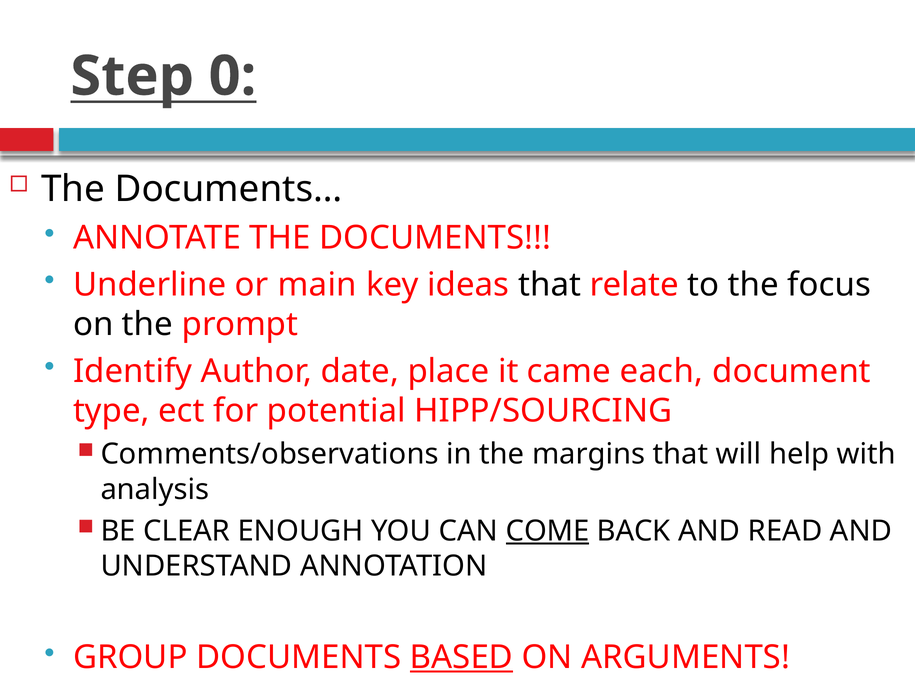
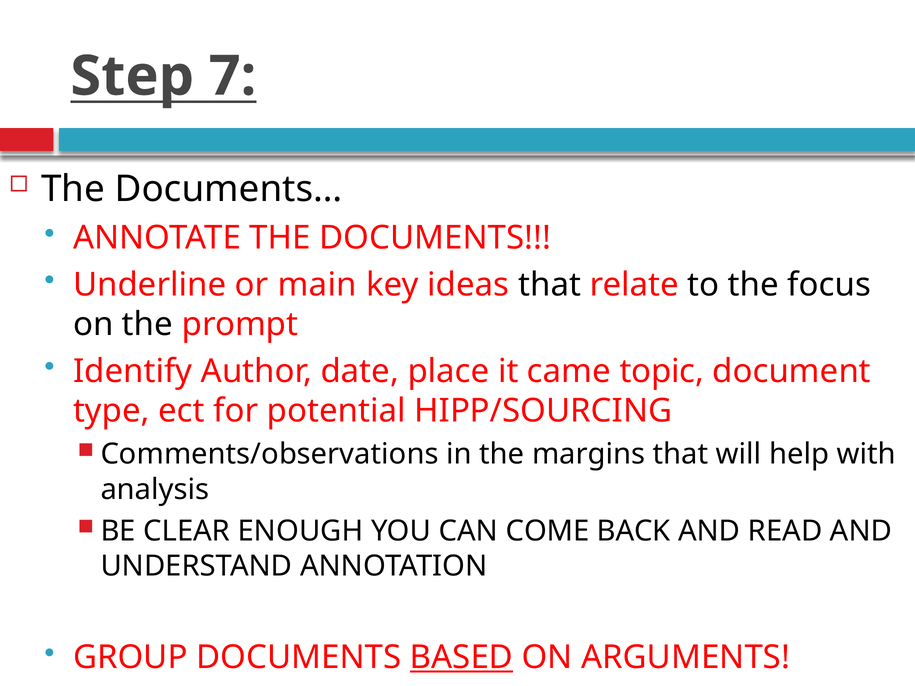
0: 0 -> 7
each: each -> topic
COME underline: present -> none
